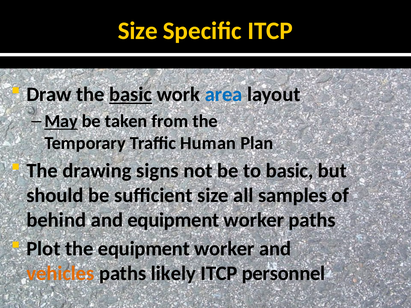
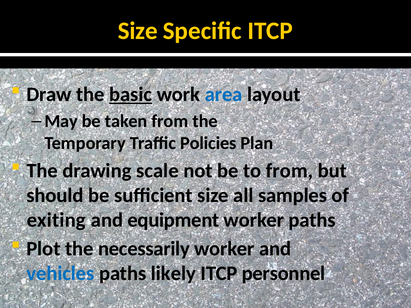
May underline: present -> none
Human: Human -> Policies
signs: signs -> scale
to basic: basic -> from
behind: behind -> exiting
the equipment: equipment -> necessarily
vehicles colour: orange -> blue
